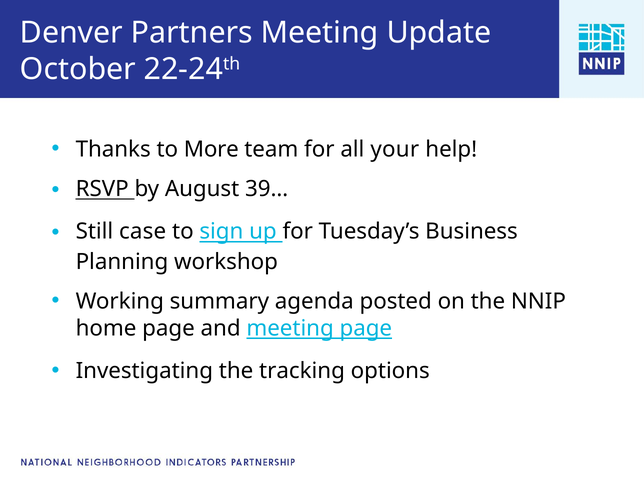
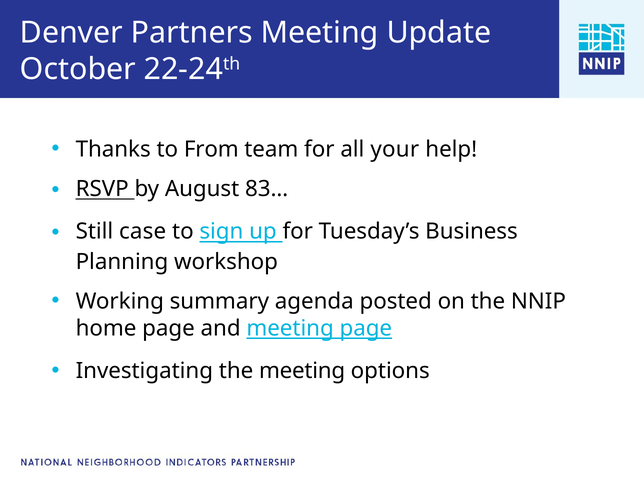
More: More -> From
39…: 39… -> 83…
the tracking: tracking -> meeting
